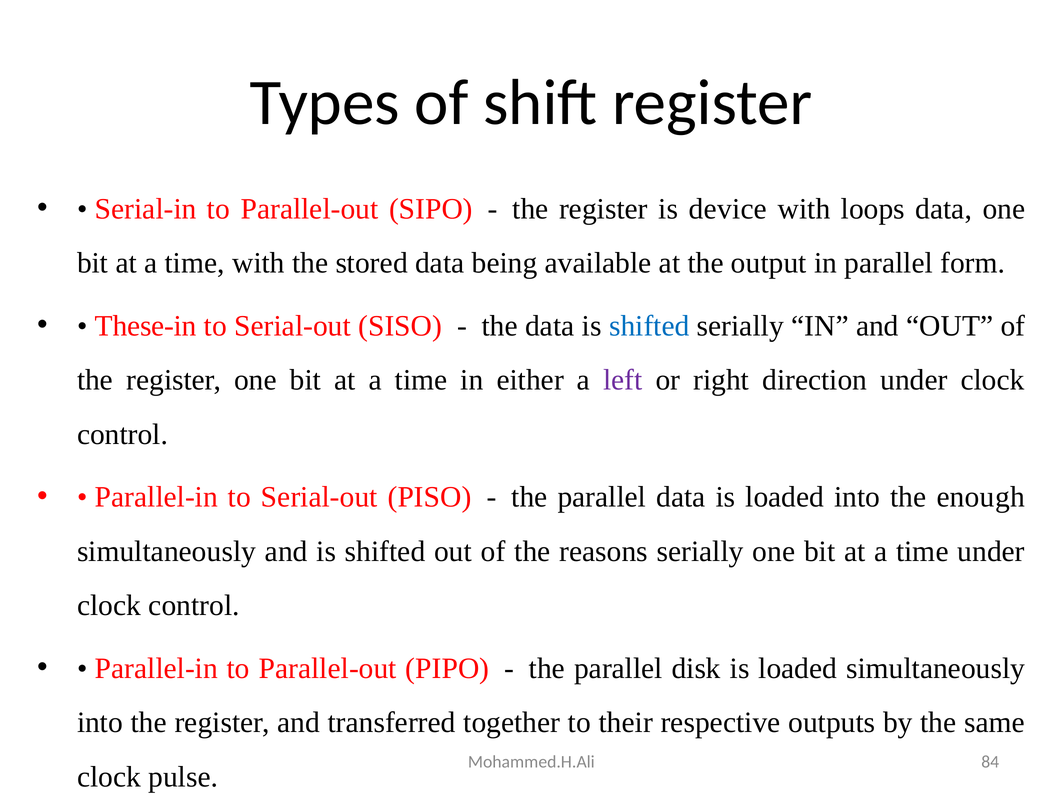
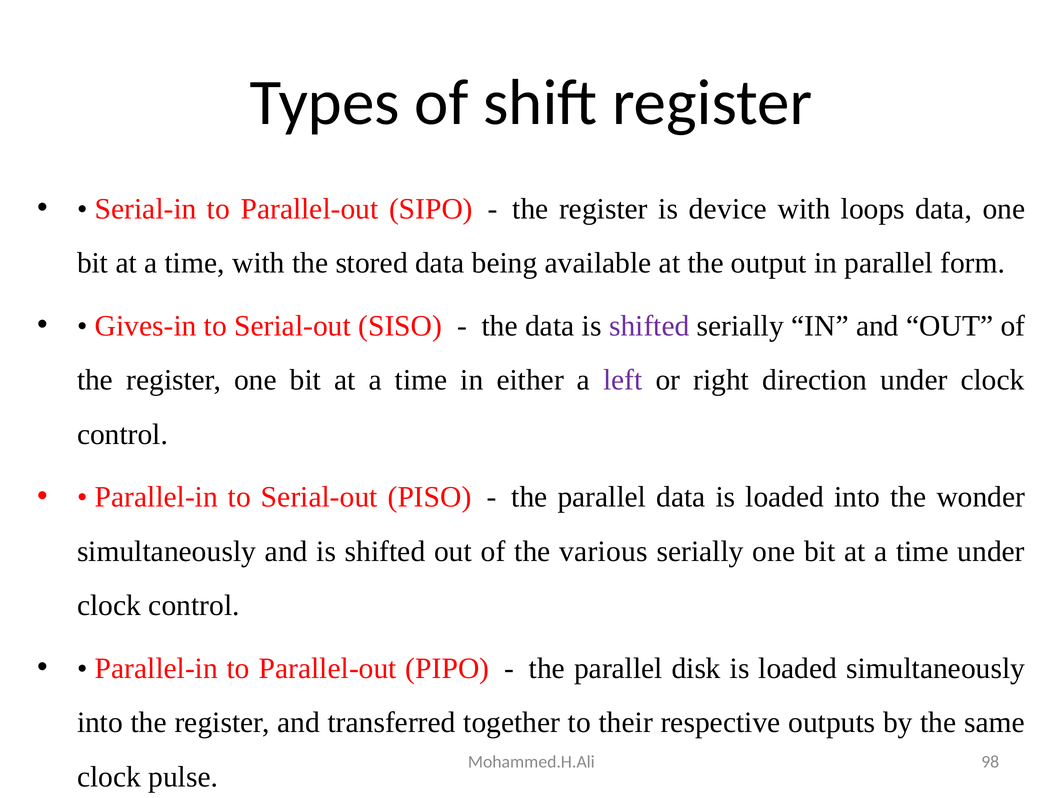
These-in: These-in -> Gives-in
shifted at (649, 326) colour: blue -> purple
enough: enough -> wonder
reasons: reasons -> various
84: 84 -> 98
